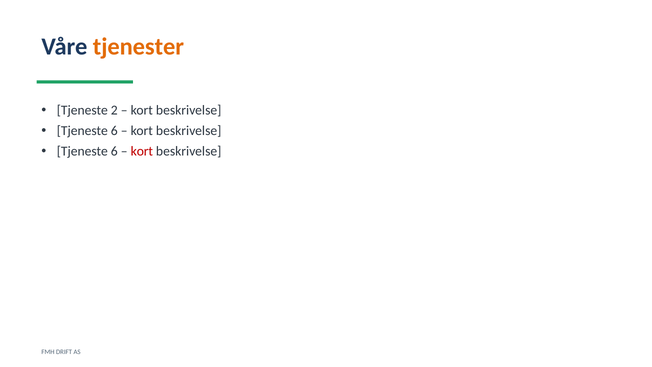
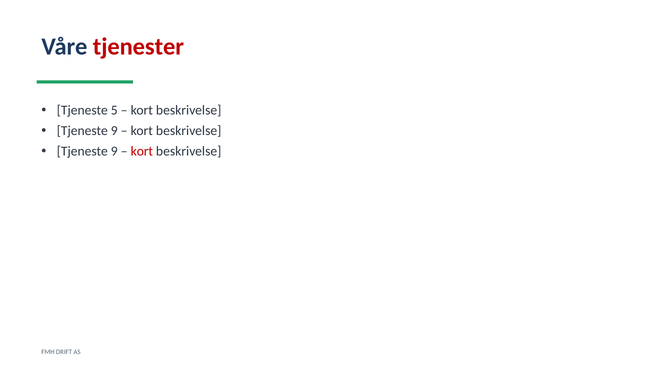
tjenester colour: orange -> red
2: 2 -> 5
6 at (114, 131): 6 -> 9
6 at (114, 151): 6 -> 9
